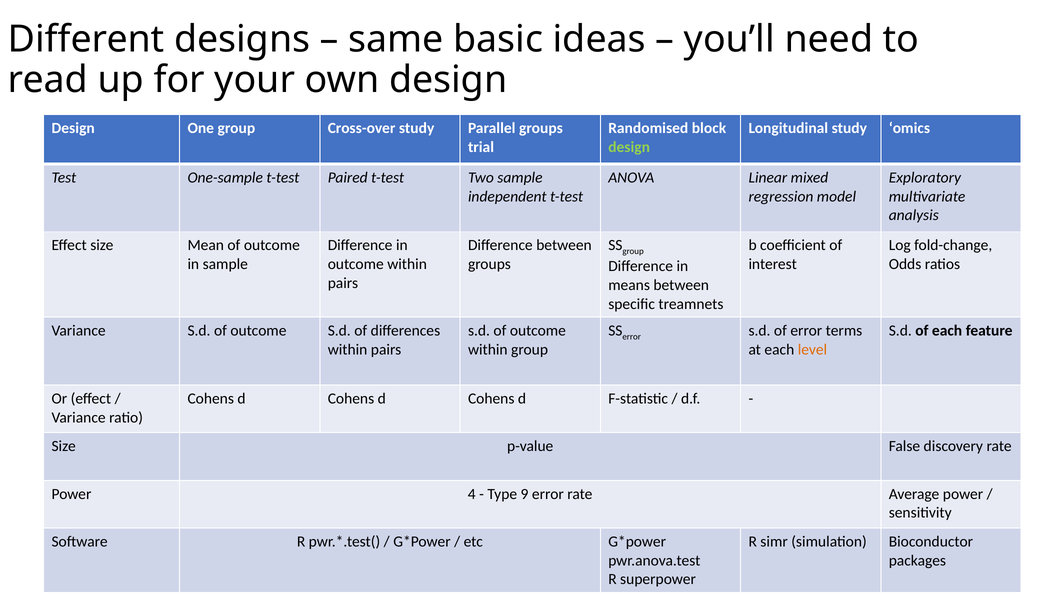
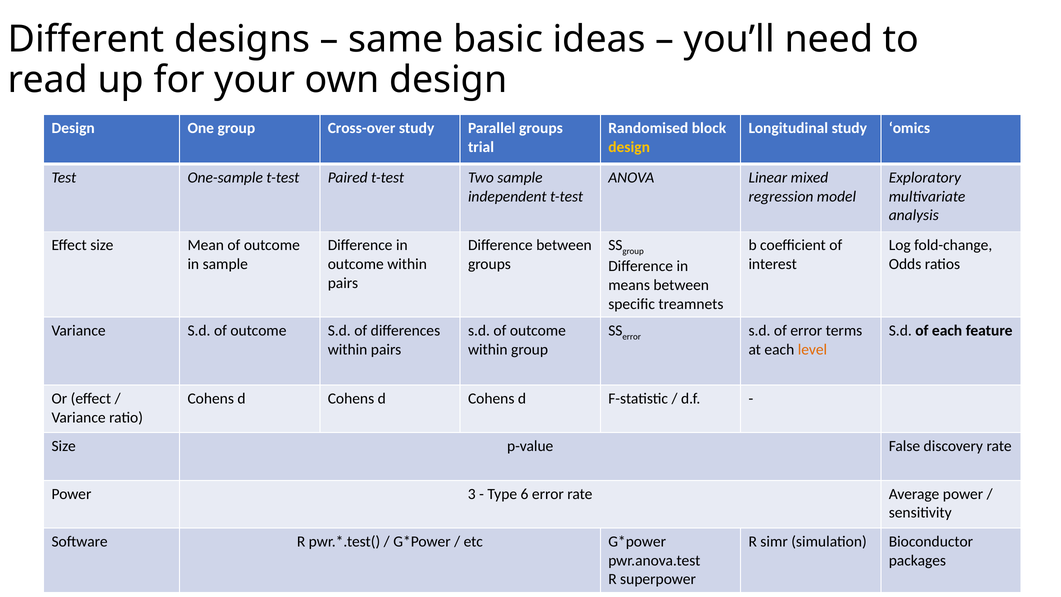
design at (629, 147) colour: light green -> yellow
4: 4 -> 3
9: 9 -> 6
